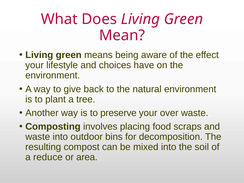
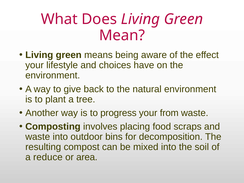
preserve: preserve -> progress
over: over -> from
